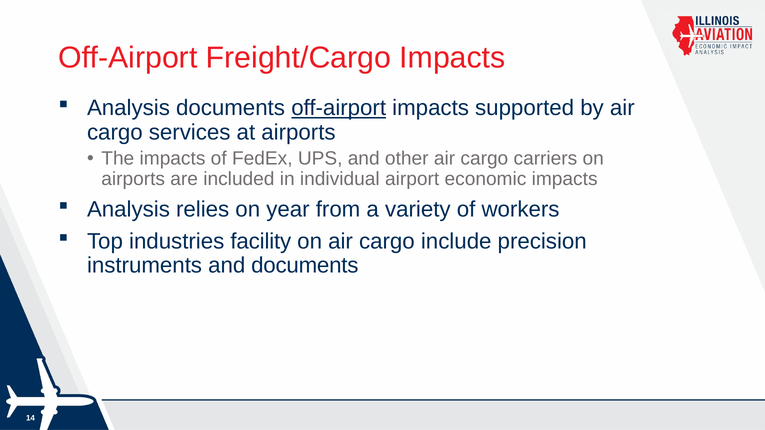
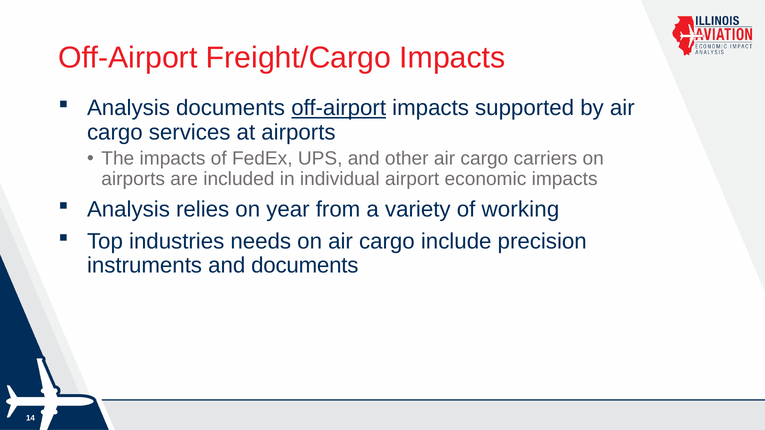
workers: workers -> working
facility: facility -> needs
